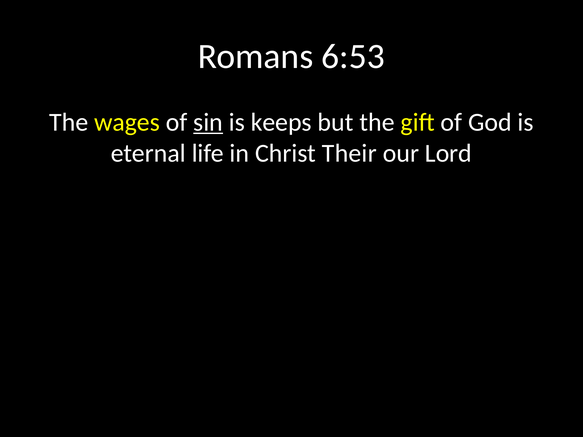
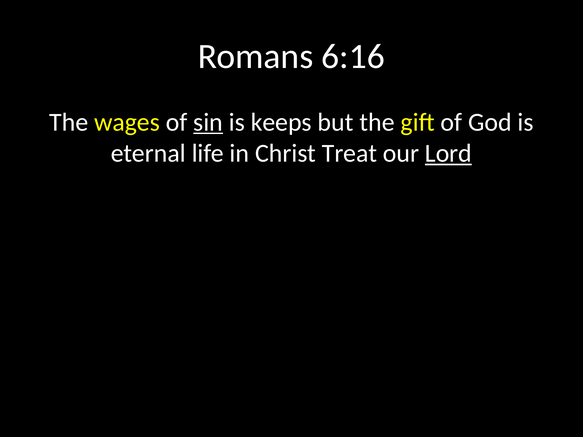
6:53: 6:53 -> 6:16
Their: Their -> Treat
Lord underline: none -> present
